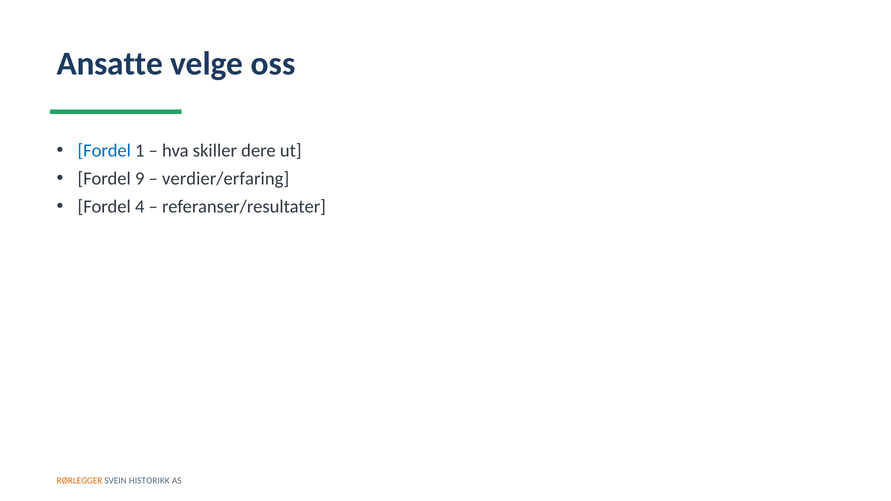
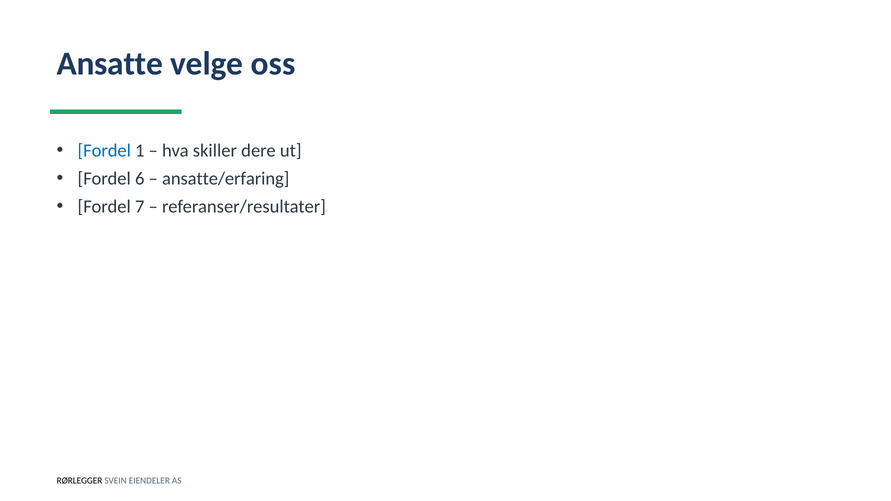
9: 9 -> 6
verdier/erfaring: verdier/erfaring -> ansatte/erfaring
4: 4 -> 7
RØRLEGGER colour: orange -> black
HISTORIKK: HISTORIKK -> EIENDELER
